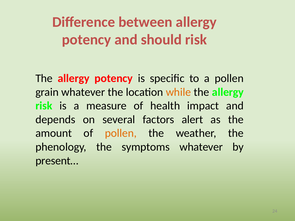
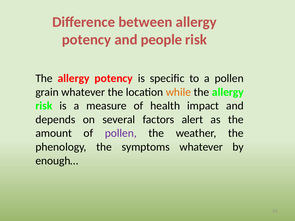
should: should -> people
pollen at (121, 133) colour: orange -> purple
present…: present… -> enough…
